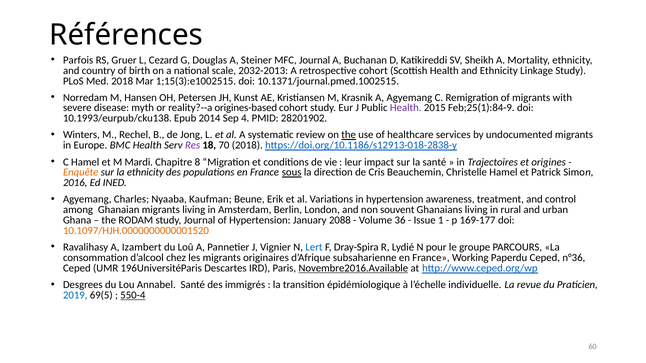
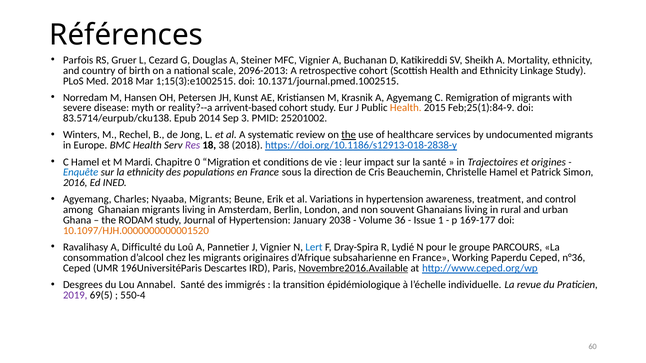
MFC Journal: Journal -> Vignier
2032-2013: 2032-2013 -> 2096-2013
origines-based: origines-based -> arrivent-based
Health at (406, 108) colour: purple -> orange
10.1993/eurpub/cku138: 10.1993/eurpub/cku138 -> 83.5714/eurpub/cku138
4: 4 -> 3
28201902: 28201902 -> 25201002
70: 70 -> 38
8: 8 -> 0
Enquête colour: orange -> blue
sous underline: present -> none
Nyaaba Kaufman: Kaufman -> Migrants
2088: 2088 -> 2038
Izambert: Izambert -> Difficulté
2019 colour: blue -> purple
550-4 underline: present -> none
